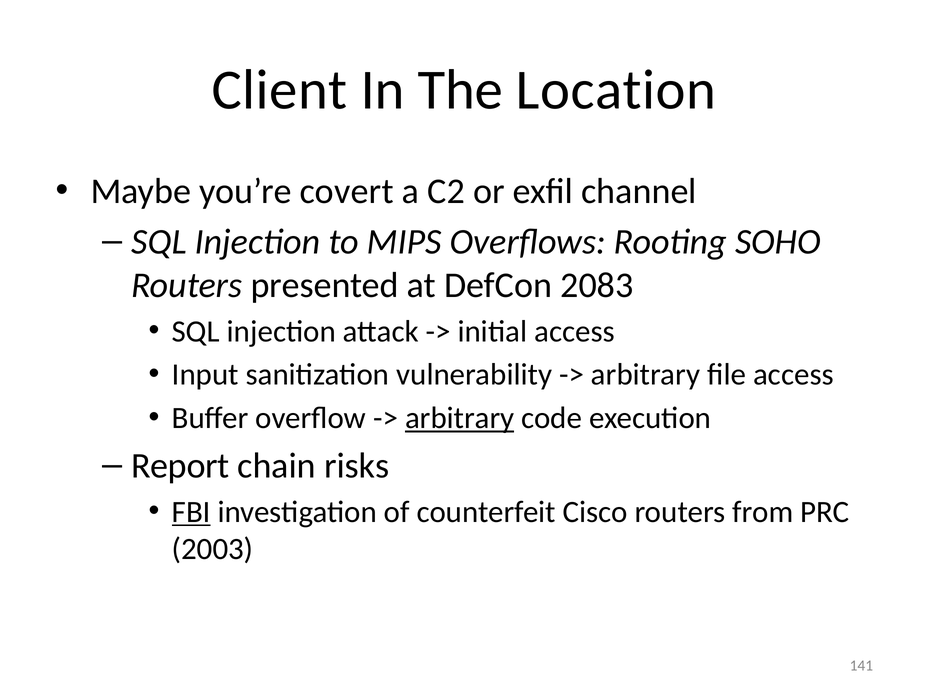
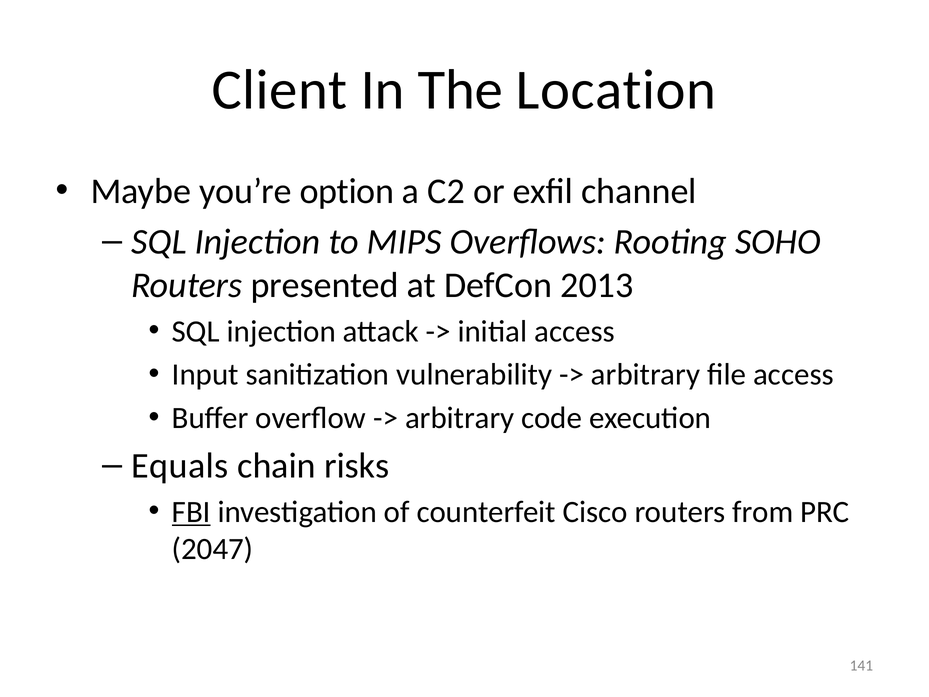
covert: covert -> option
2083: 2083 -> 2013
arbitrary at (460, 418) underline: present -> none
Report: Report -> Equals
2003: 2003 -> 2047
